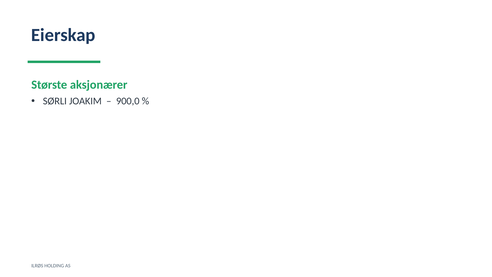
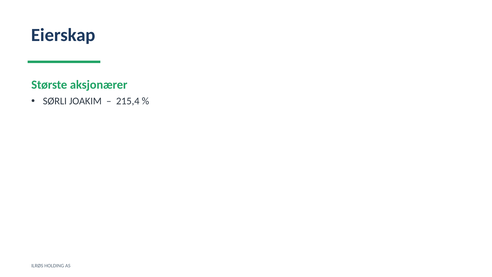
900,0: 900,0 -> 215,4
